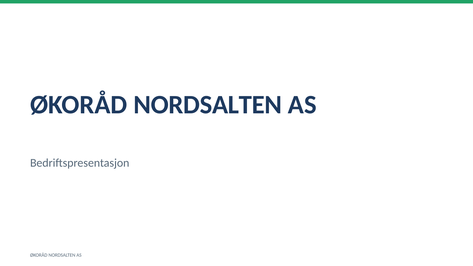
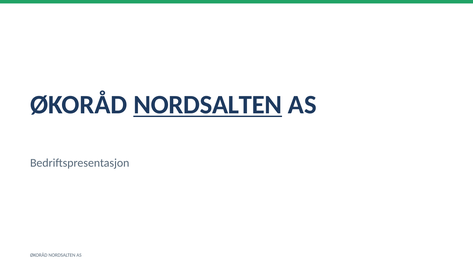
NORDSALTEN at (208, 105) underline: none -> present
